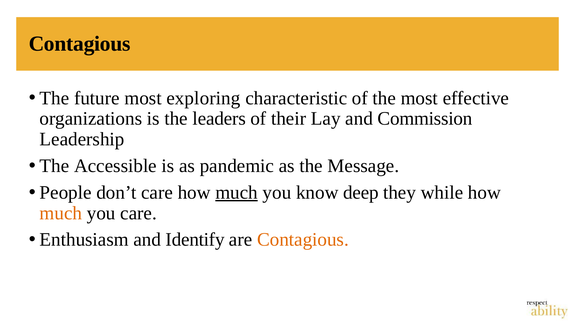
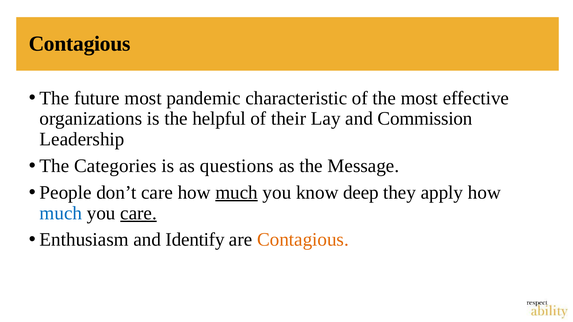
exploring: exploring -> pandemic
leaders: leaders -> helpful
Accessible: Accessible -> Categories
pandemic: pandemic -> questions
while: while -> apply
much at (61, 213) colour: orange -> blue
care at (139, 213) underline: none -> present
